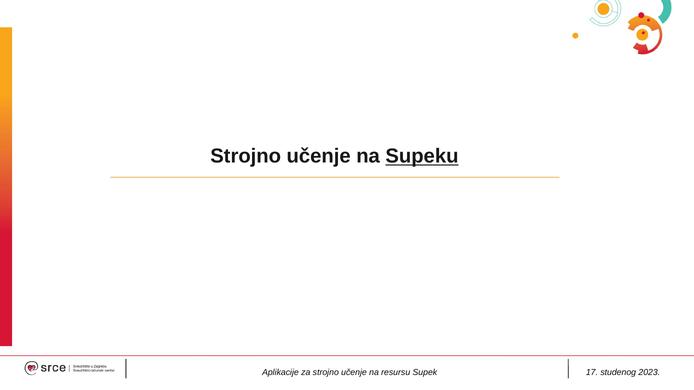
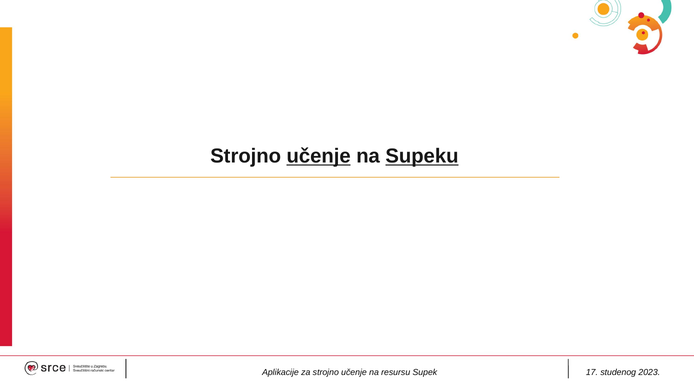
učenje at (319, 156) underline: none -> present
